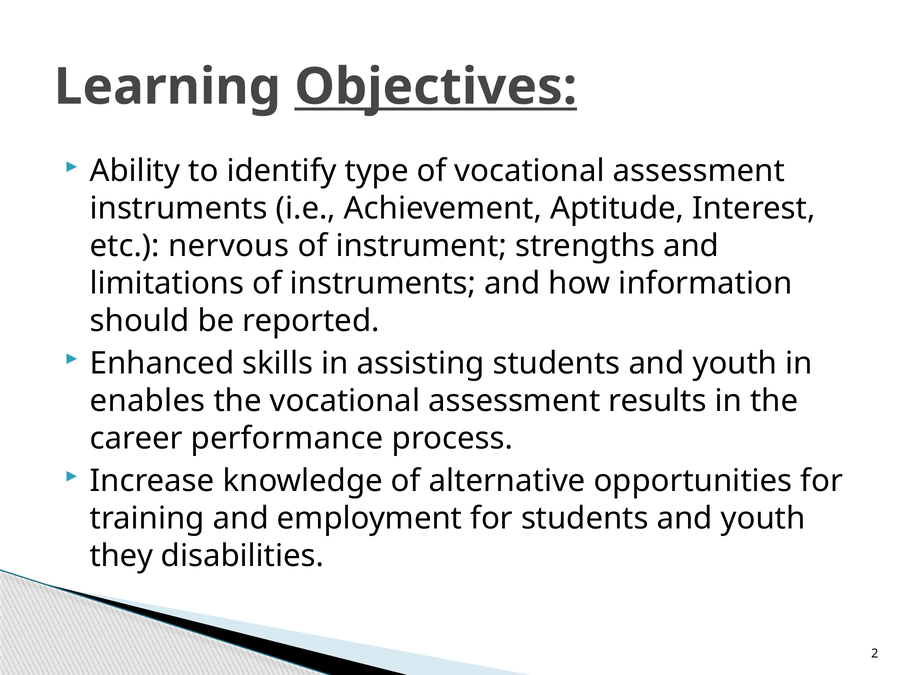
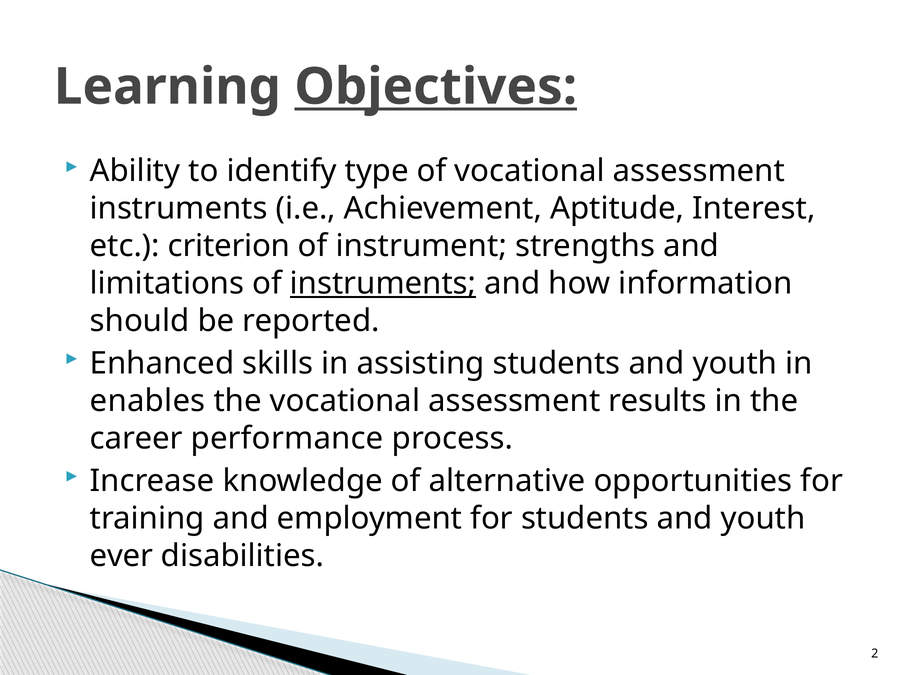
nervous: nervous -> criterion
instruments at (383, 284) underline: none -> present
they: they -> ever
